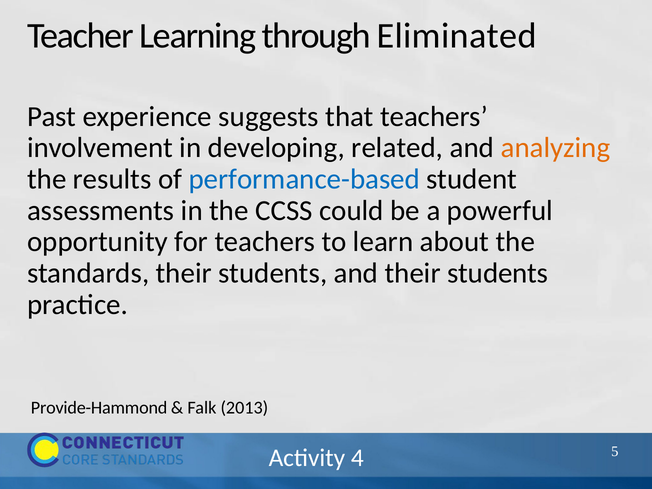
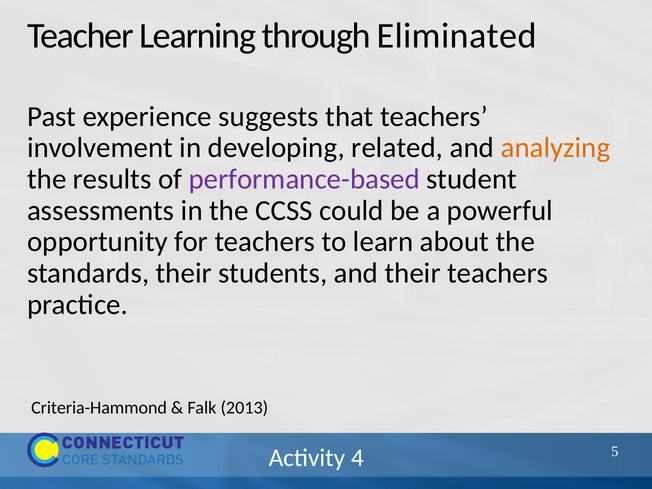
performance-based colour: blue -> purple
and their students: students -> teachers
Provide-Hammond: Provide-Hammond -> Criteria-Hammond
